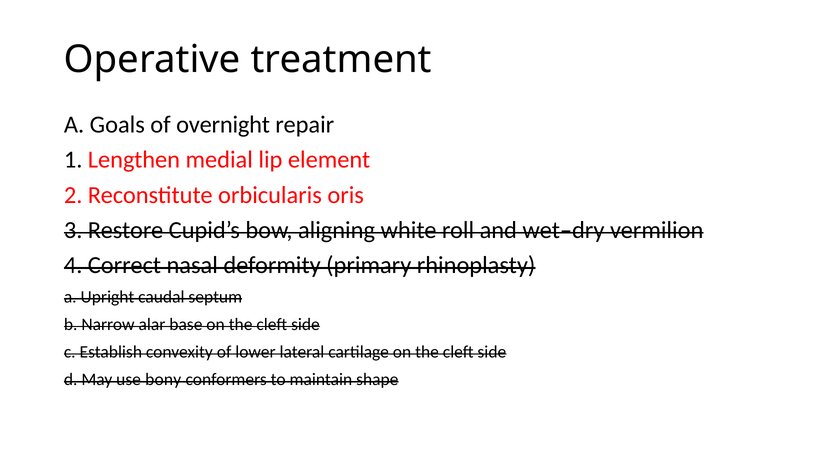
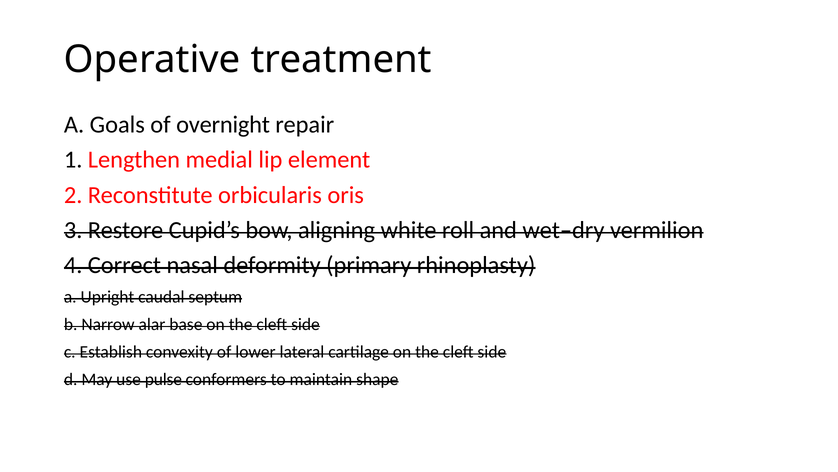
bony: bony -> pulse
